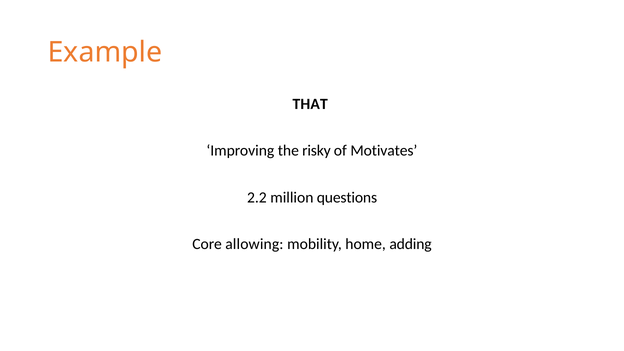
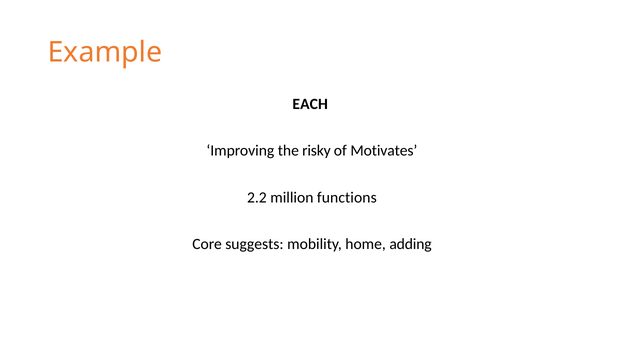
THAT: THAT -> EACH
questions: questions -> functions
allowing: allowing -> suggests
